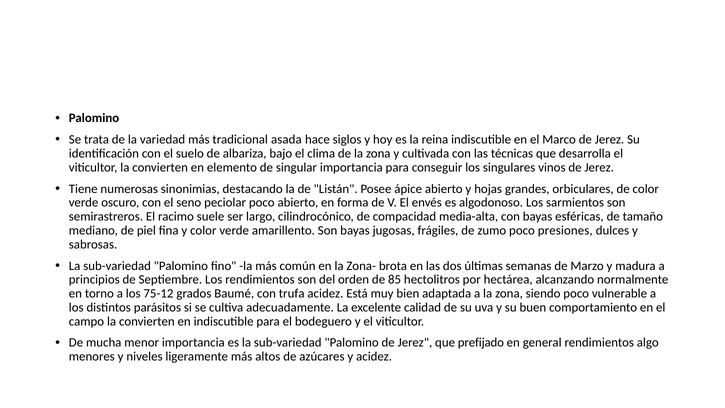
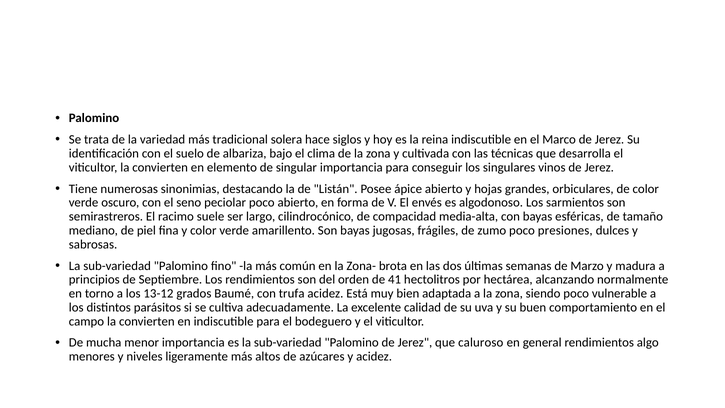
asada: asada -> solera
85: 85 -> 41
75-12: 75-12 -> 13-12
prefijado: prefijado -> caluroso
